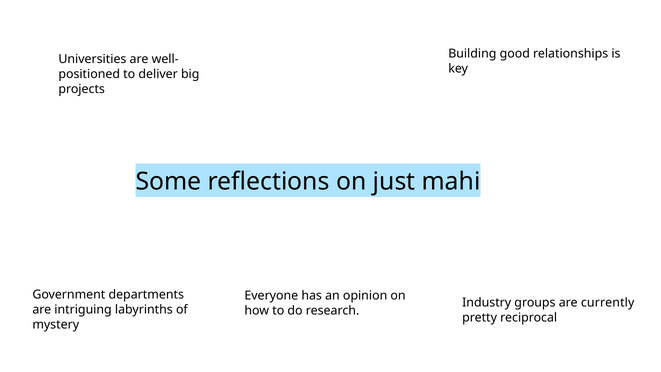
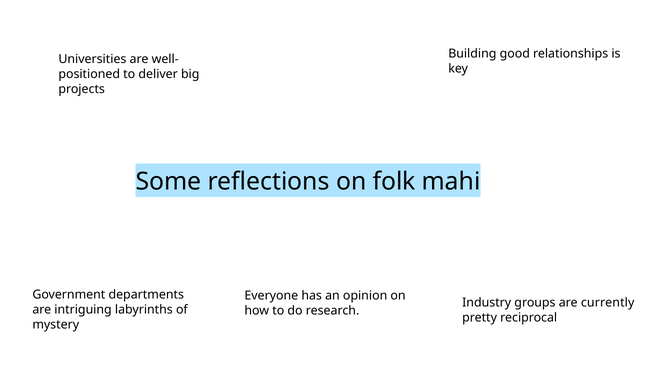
just: just -> folk
